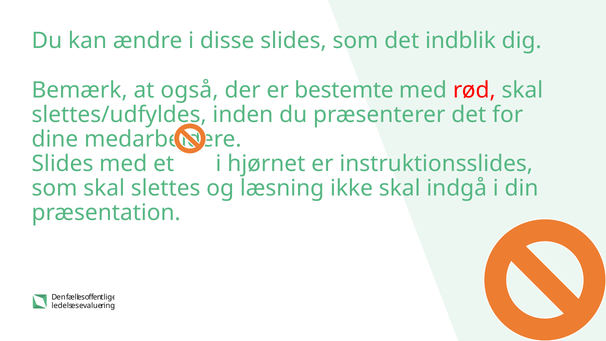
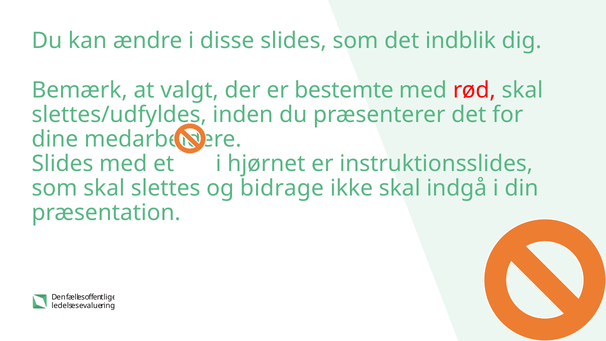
også: også -> valgt
læsning: læsning -> bidrage
